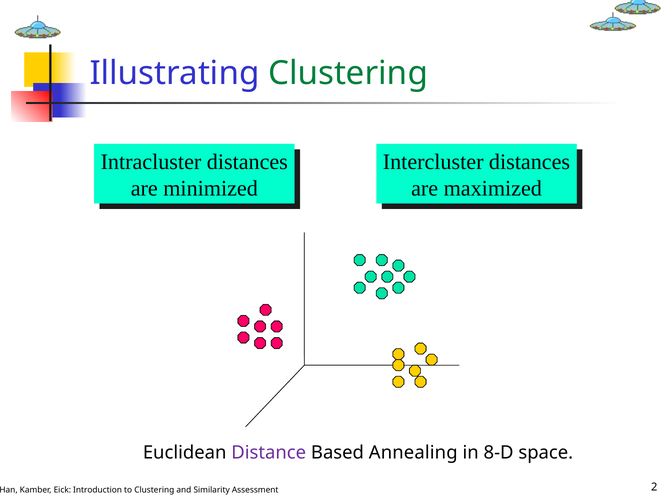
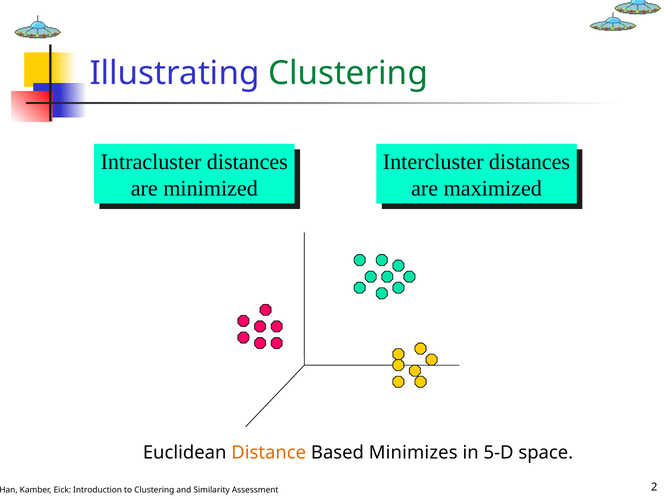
Distance colour: purple -> orange
Annealing: Annealing -> Minimizes
8-D: 8-D -> 5-D
